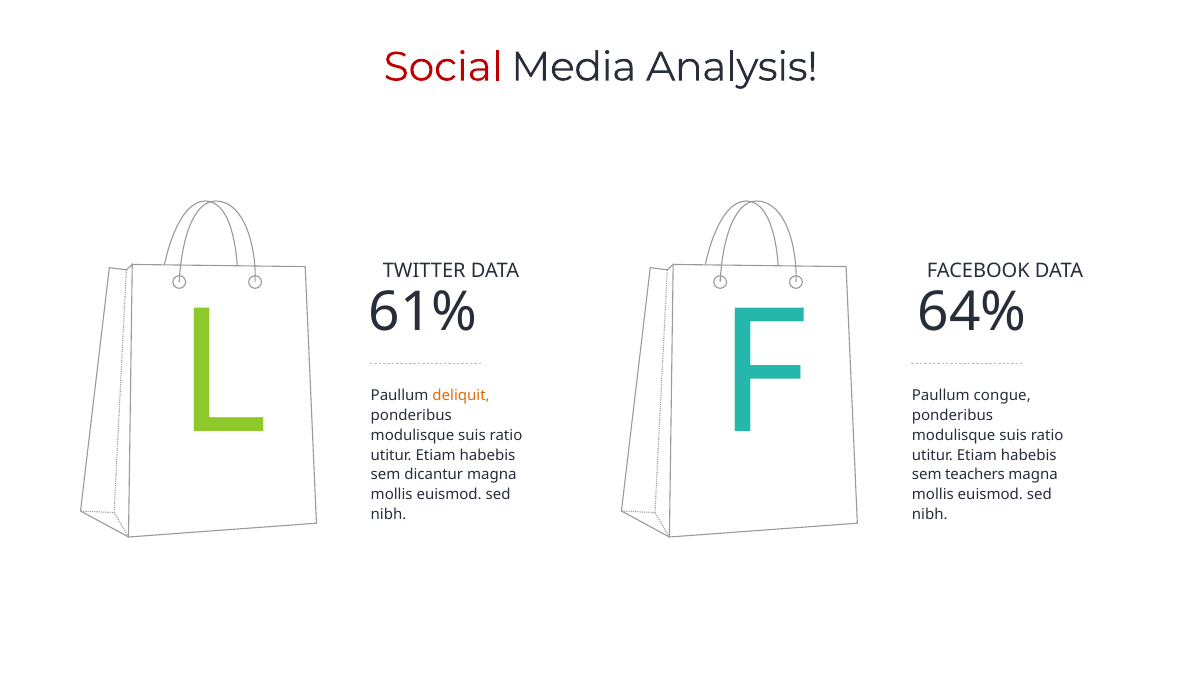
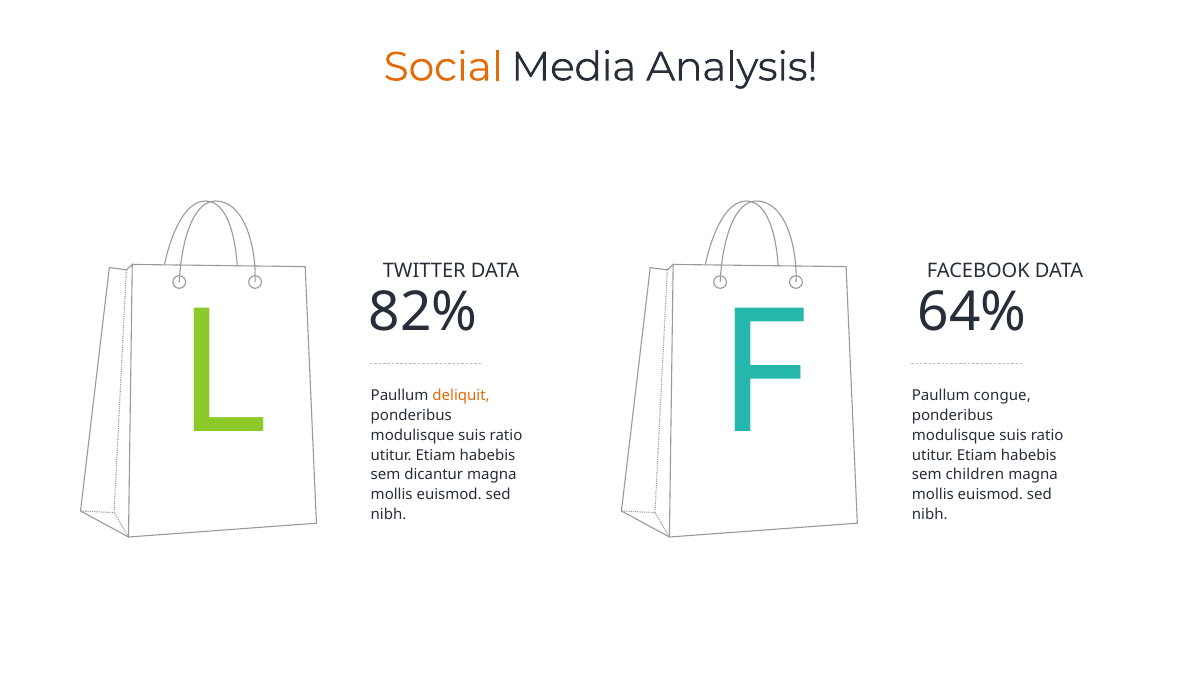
Social colour: red -> orange
61%: 61% -> 82%
teachers: teachers -> children
